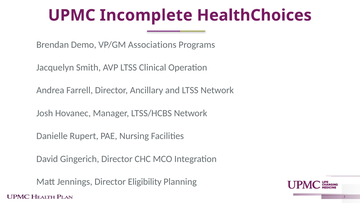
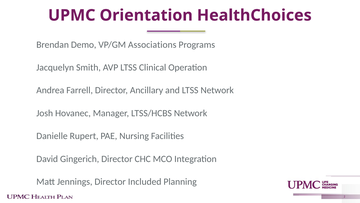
Incomplete: Incomplete -> Orientation
Eligibility: Eligibility -> Included
